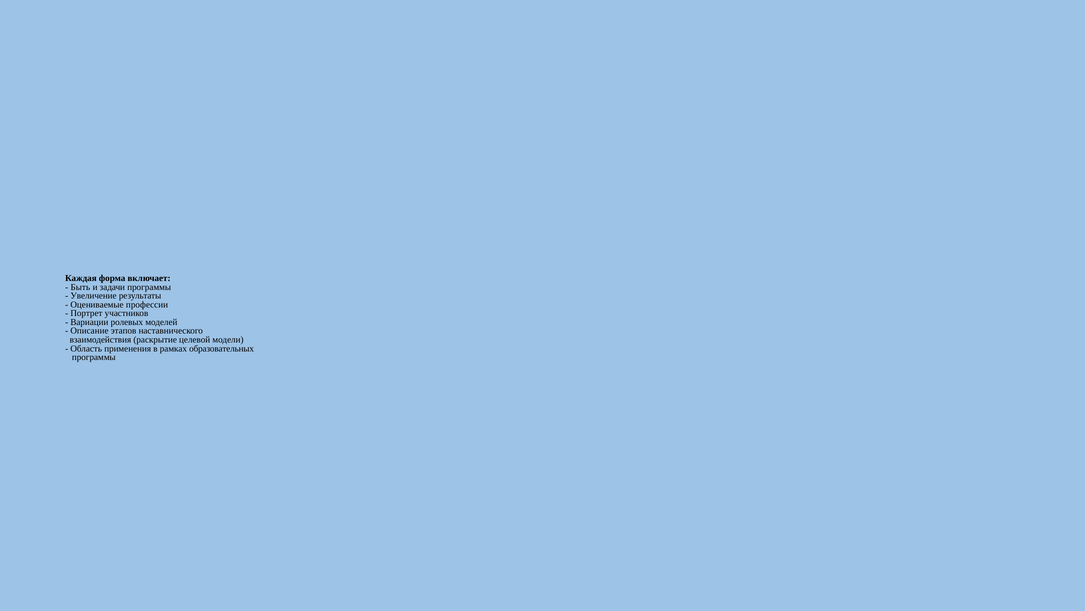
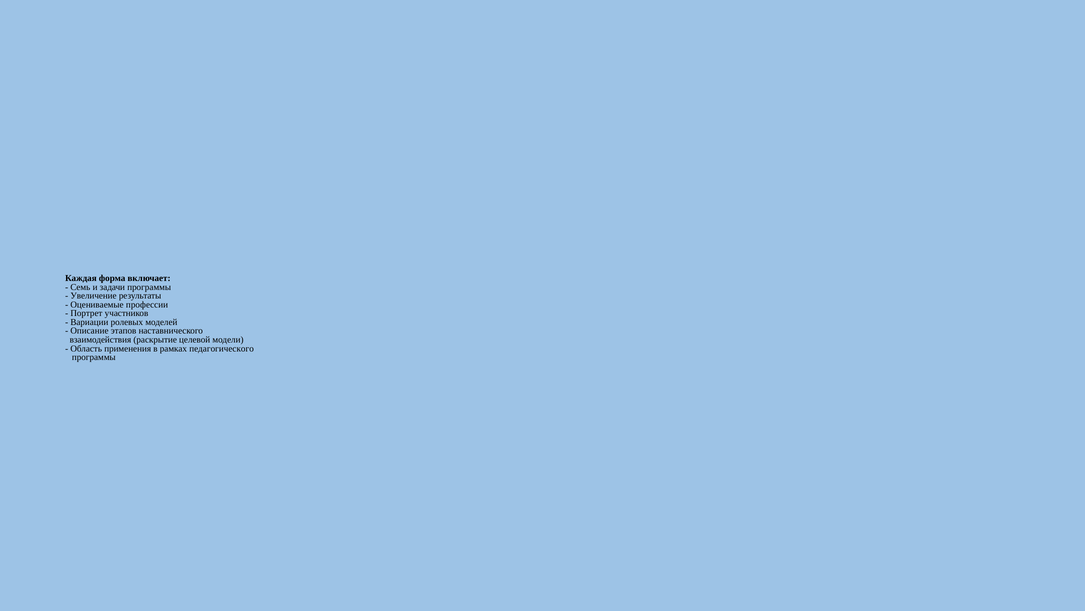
Быть: Быть -> Семь
образовательных: образовательных -> педагогического
